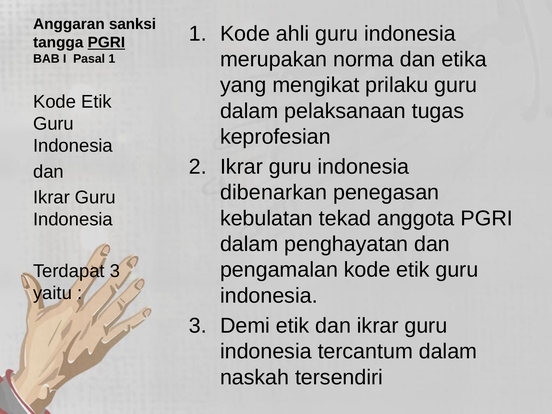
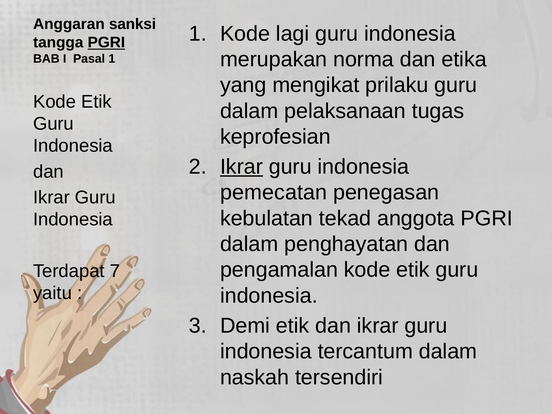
ahli: ahli -> lagi
Ikrar at (241, 167) underline: none -> present
dibenarkan: dibenarkan -> pemecatan
Terdapat 3: 3 -> 7
